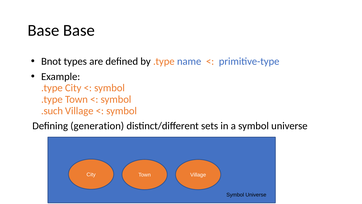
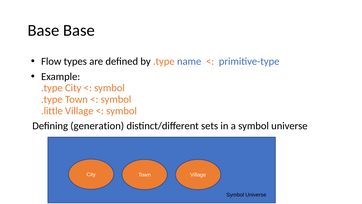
Bnot: Bnot -> Flow
.such: .such -> .little
